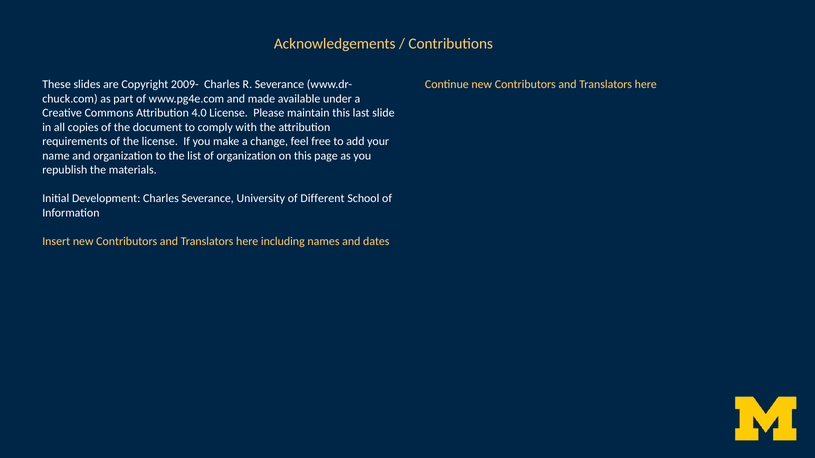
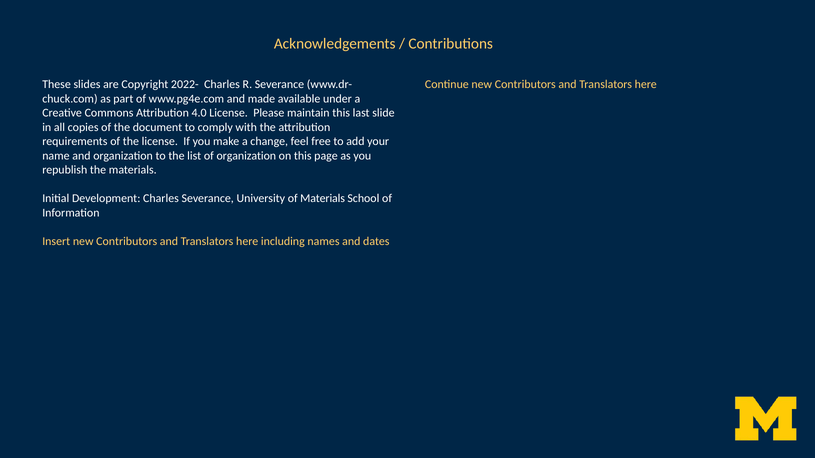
2009-: 2009- -> 2022-
of Different: Different -> Materials
